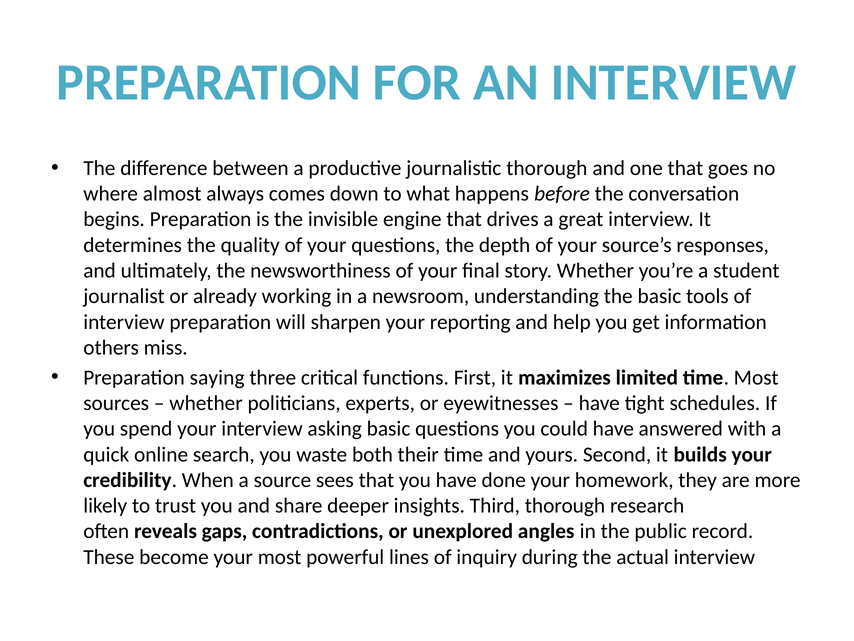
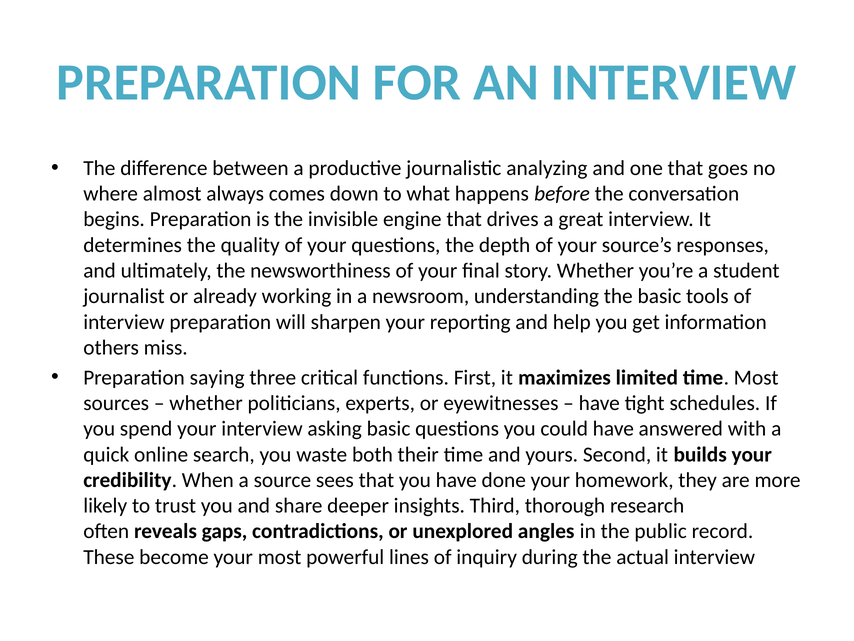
journalistic thorough: thorough -> analyzing
